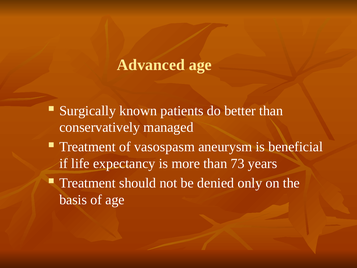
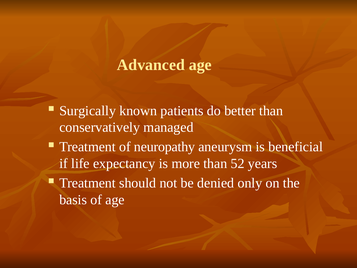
vasospasm: vasospasm -> neuropathy
73: 73 -> 52
